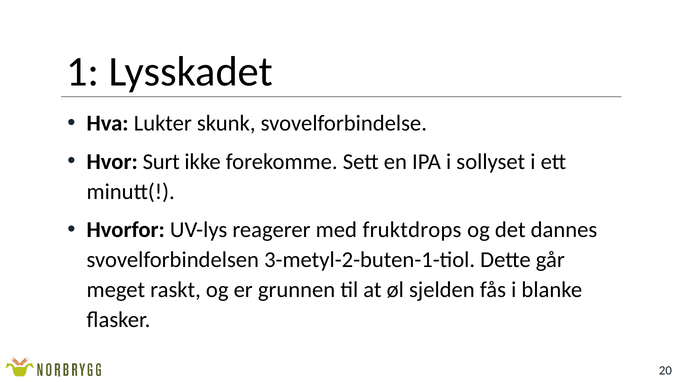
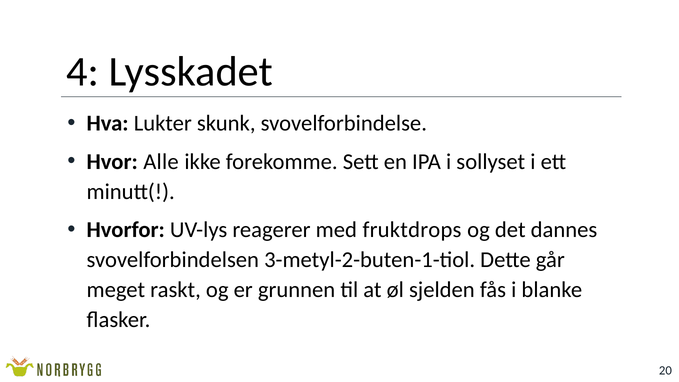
1: 1 -> 4
Surt: Surt -> Alle
